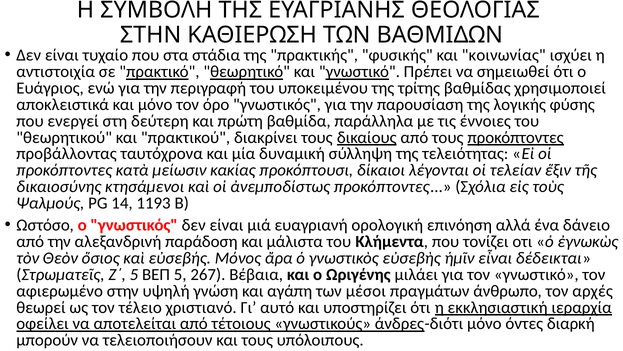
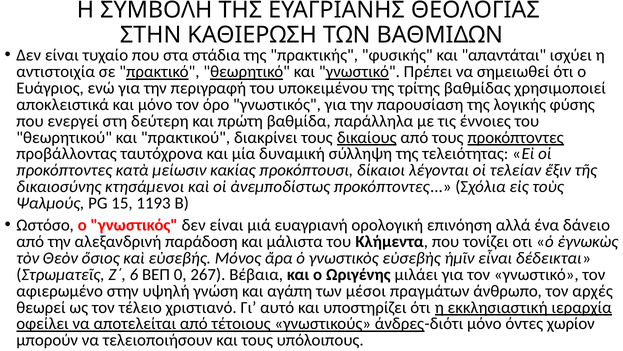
κοινωνίας: κοινωνίας -> απαντάται
14: 14 -> 15
Ζ΄ 5: 5 -> 6
ΒΕΠ 5: 5 -> 0
διαρκή: διαρκή -> χωρίον
